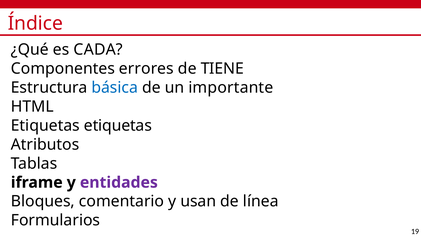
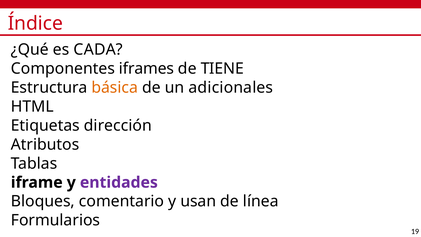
errores: errores -> iframes
básica colour: blue -> orange
importante: importante -> adicionales
Etiquetas etiquetas: etiquetas -> dirección
